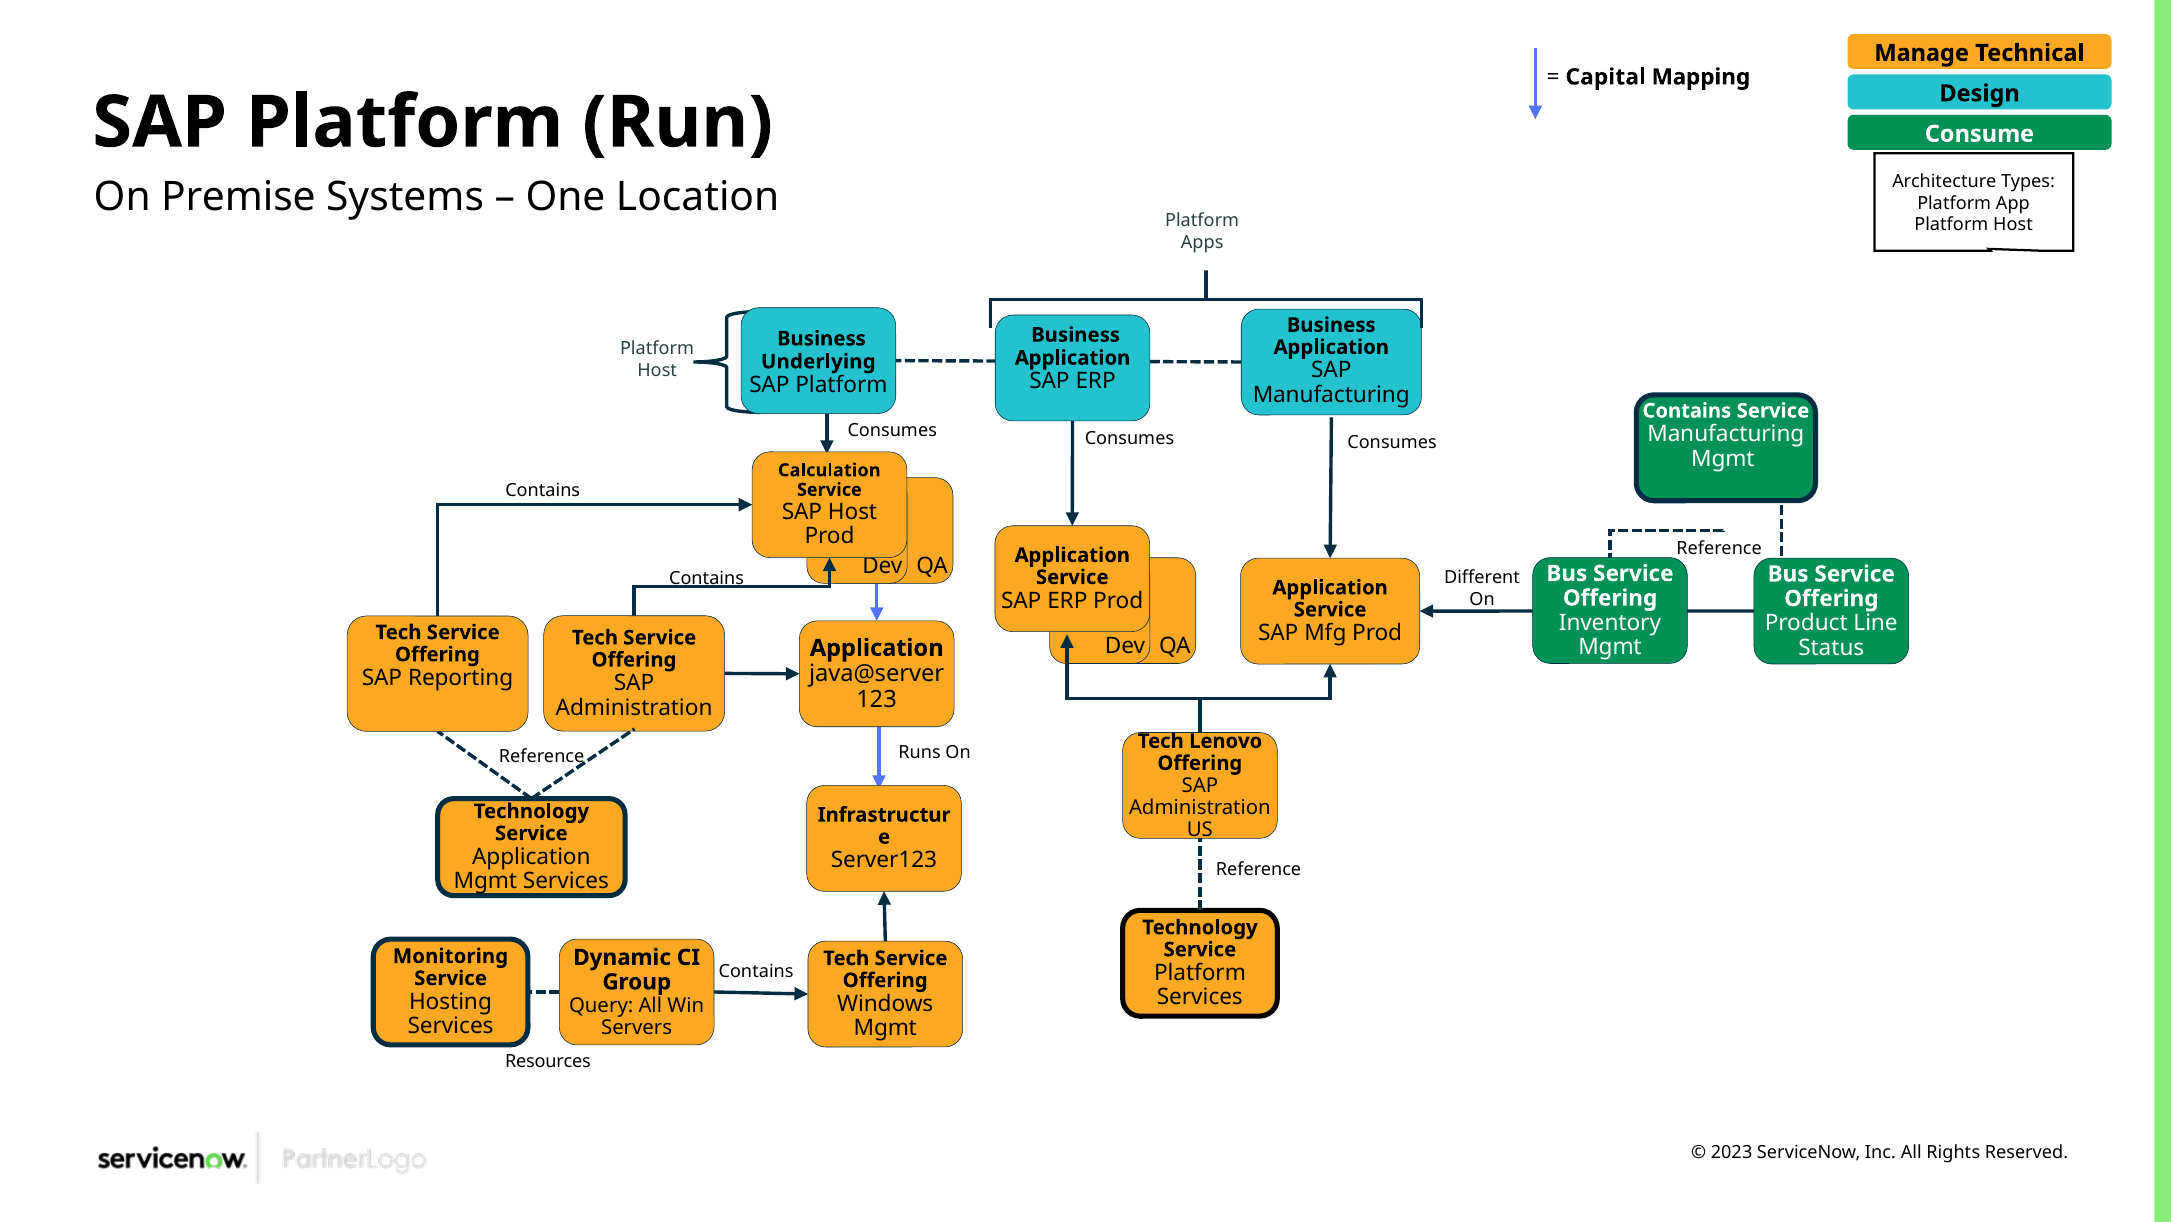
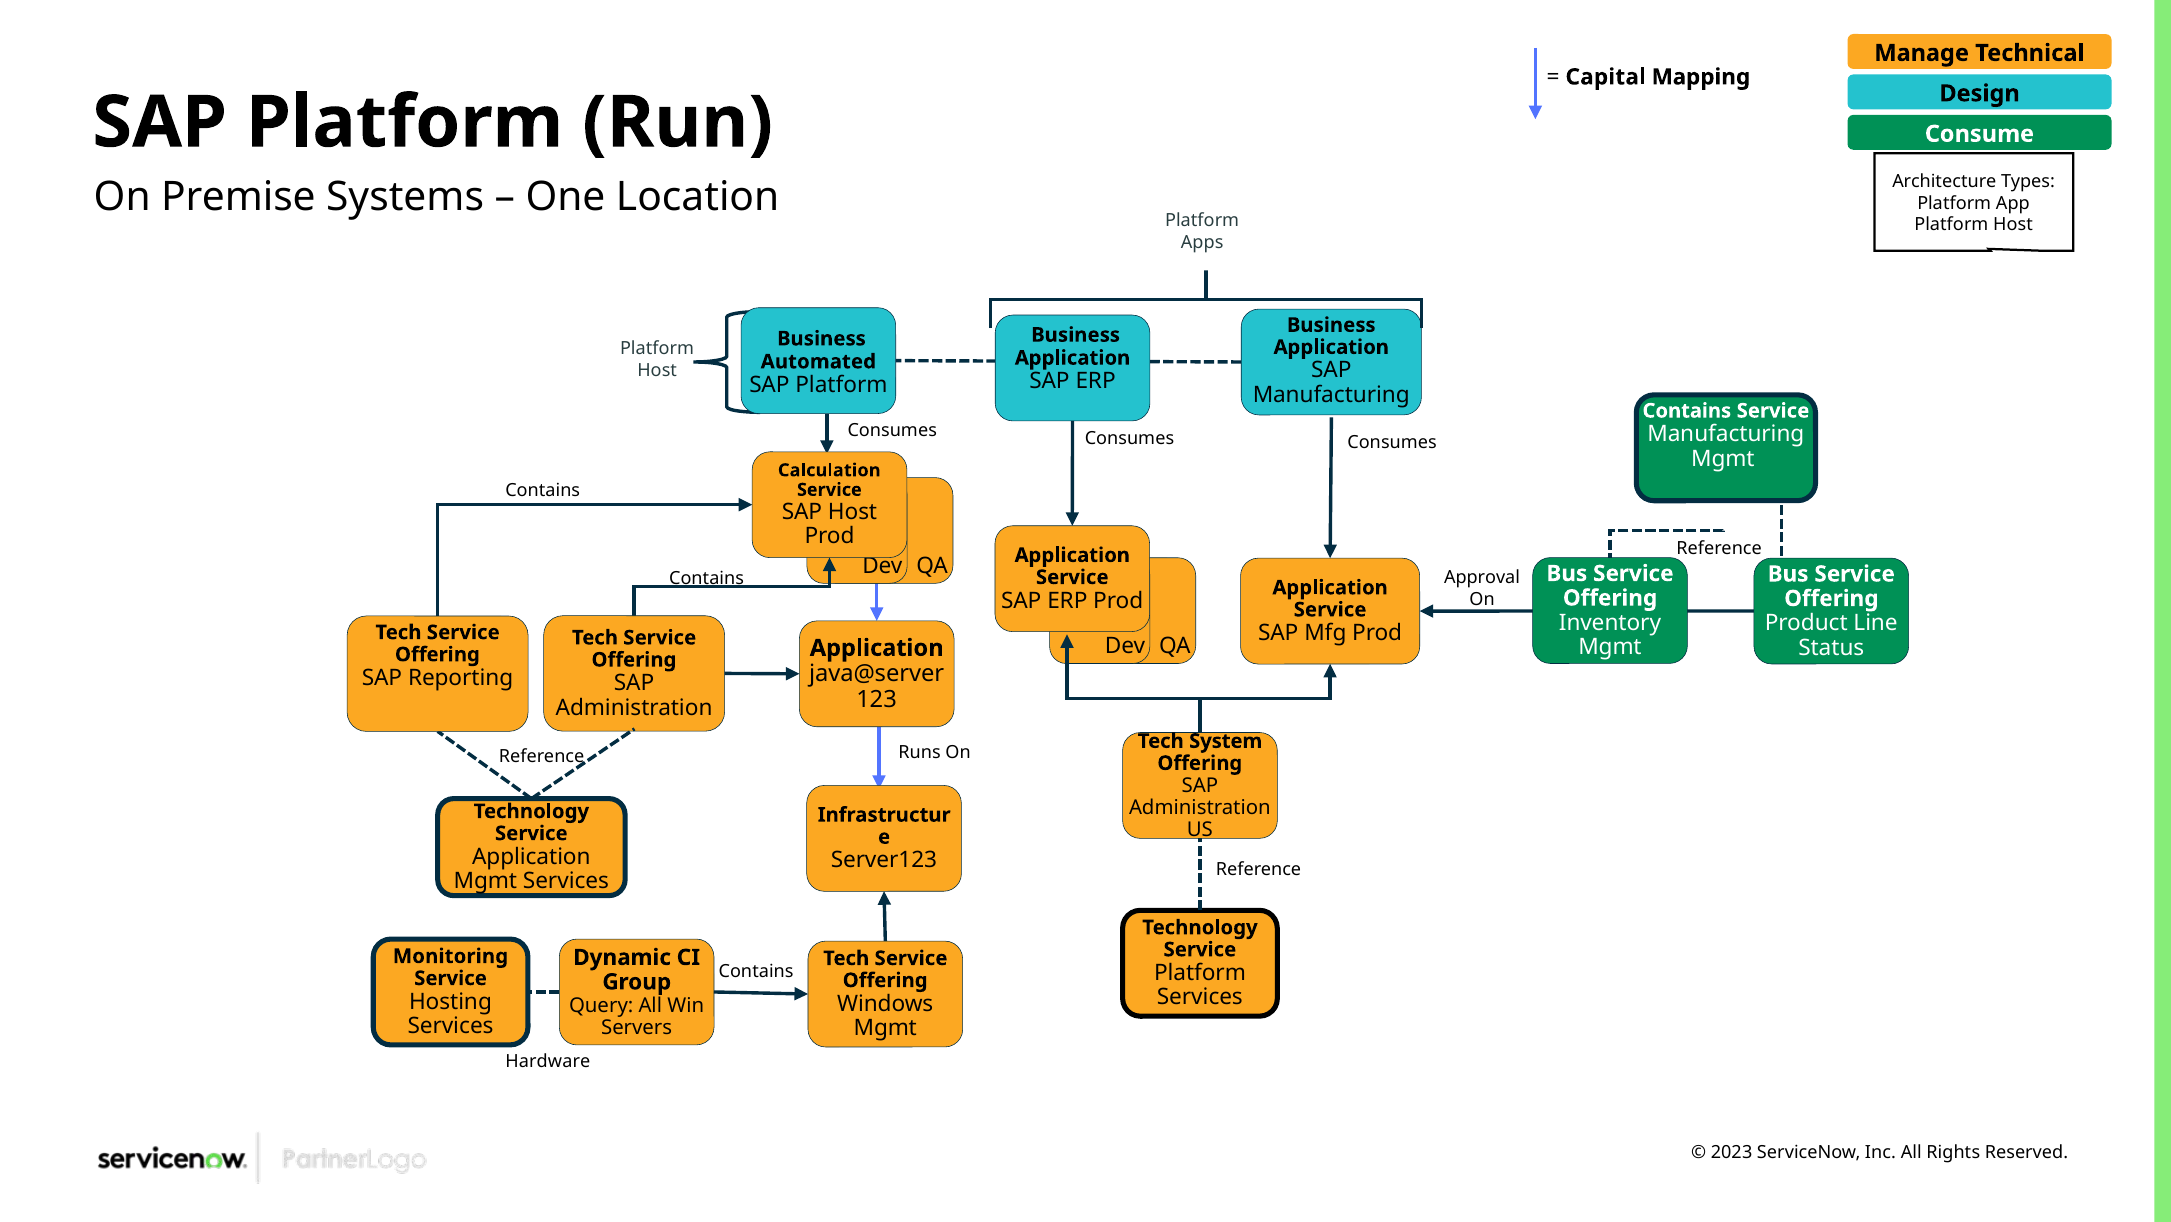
Underlying: Underlying -> Automated
Different: Different -> Approval
Lenovo: Lenovo -> System
Resources: Resources -> Hardware
